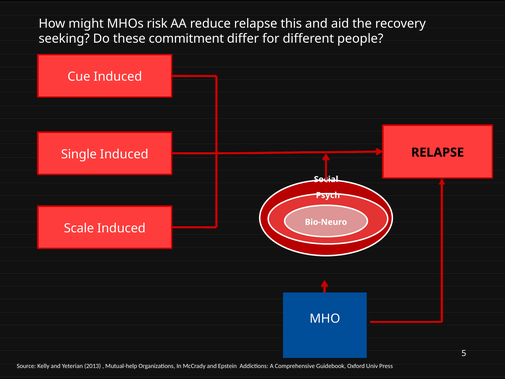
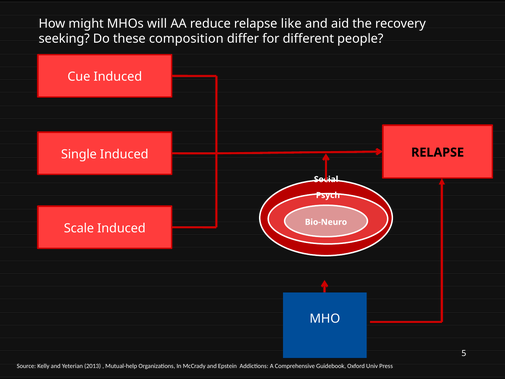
risk: risk -> will
this: this -> like
commitment: commitment -> composition
